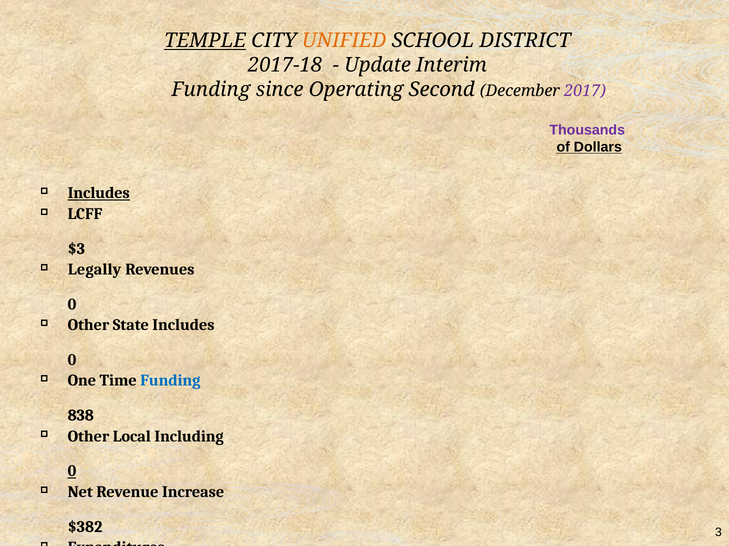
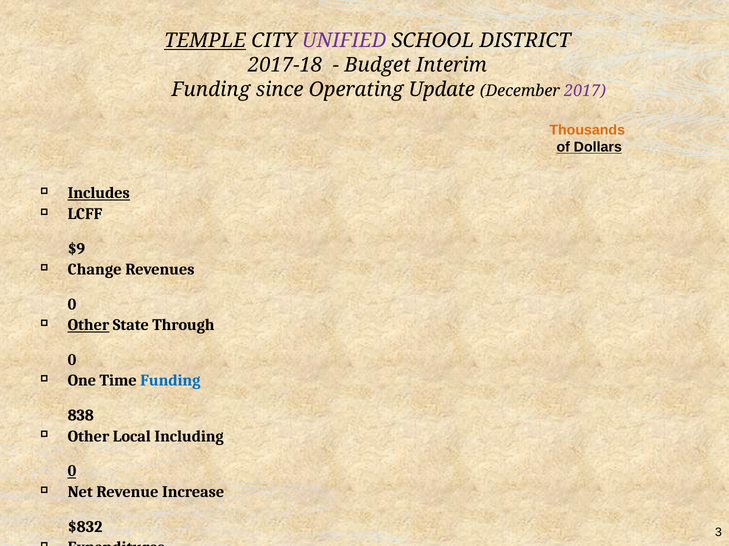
UNIFIED colour: orange -> purple
Update: Update -> Budget
Second: Second -> Update
Thousands colour: purple -> orange
$3: $3 -> $9
Legally: Legally -> Change
Other at (88, 325) underline: none -> present
State Includes: Includes -> Through
$382: $382 -> $832
